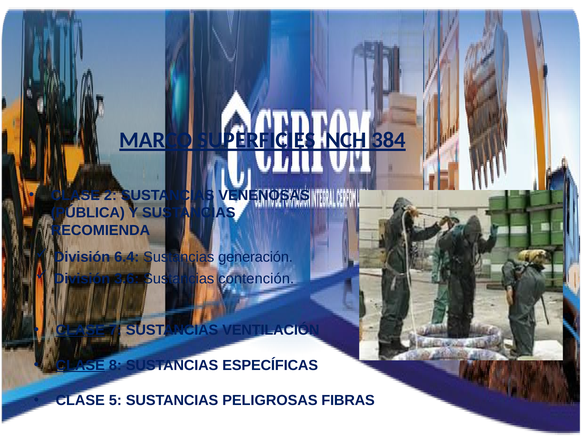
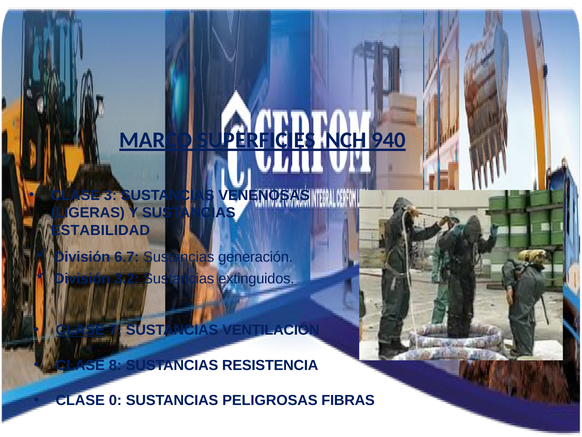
384: 384 -> 940
2: 2 -> 3
PÚBLICA: PÚBLICA -> LIGERAS
RECOMIENDA: RECOMIENDA -> ESTABILIDAD
6.4: 6.4 -> 6.7
3.6: 3.6 -> 3.2
contención: contención -> extinguidos
CLASE at (80, 365) underline: present -> none
ESPECÍFICAS: ESPECÍFICAS -> RESISTENCIA
5: 5 -> 0
